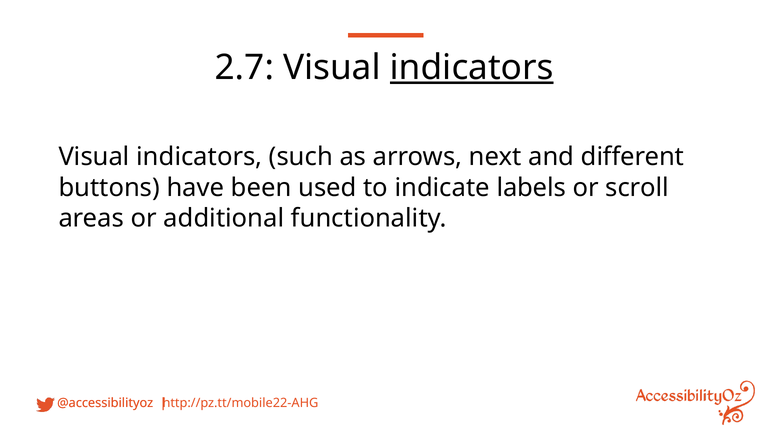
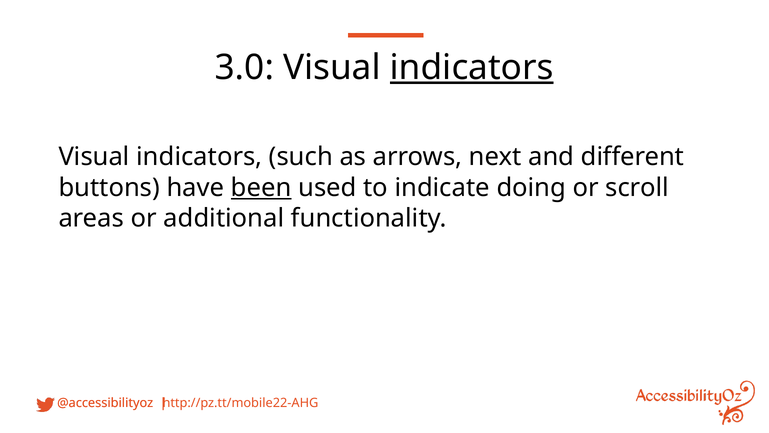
2.7: 2.7 -> 3.0
been underline: none -> present
labels: labels -> doing
